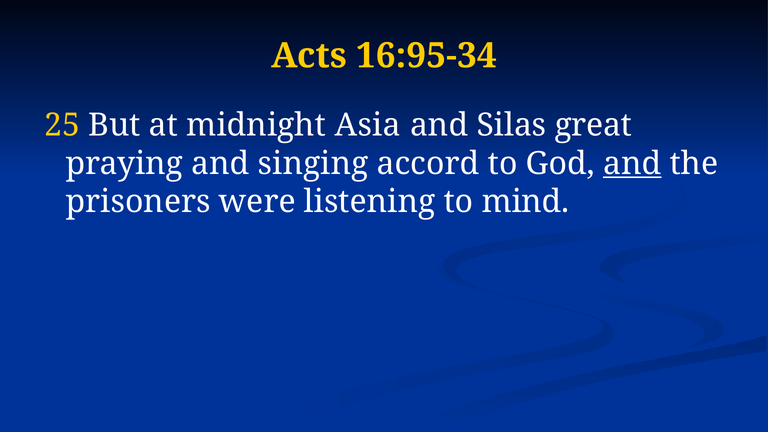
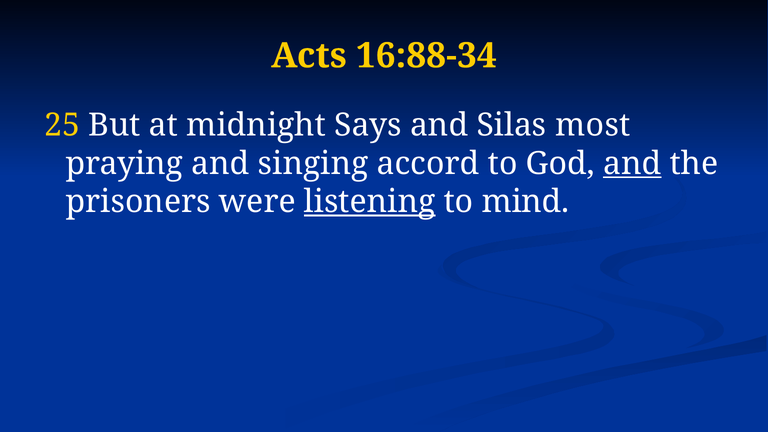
16:95-34: 16:95-34 -> 16:88-34
Asia: Asia -> Says
great: great -> most
listening underline: none -> present
